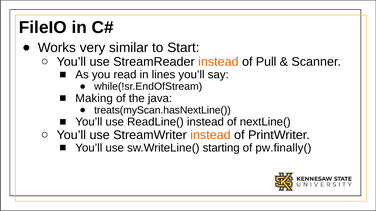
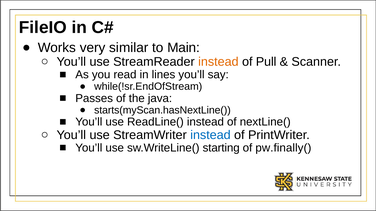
Start: Start -> Main
Making: Making -> Passes
treats(myScan.hasNextLine(: treats(myScan.hasNextLine( -> starts(myScan.hasNextLine(
instead at (210, 135) colour: orange -> blue
